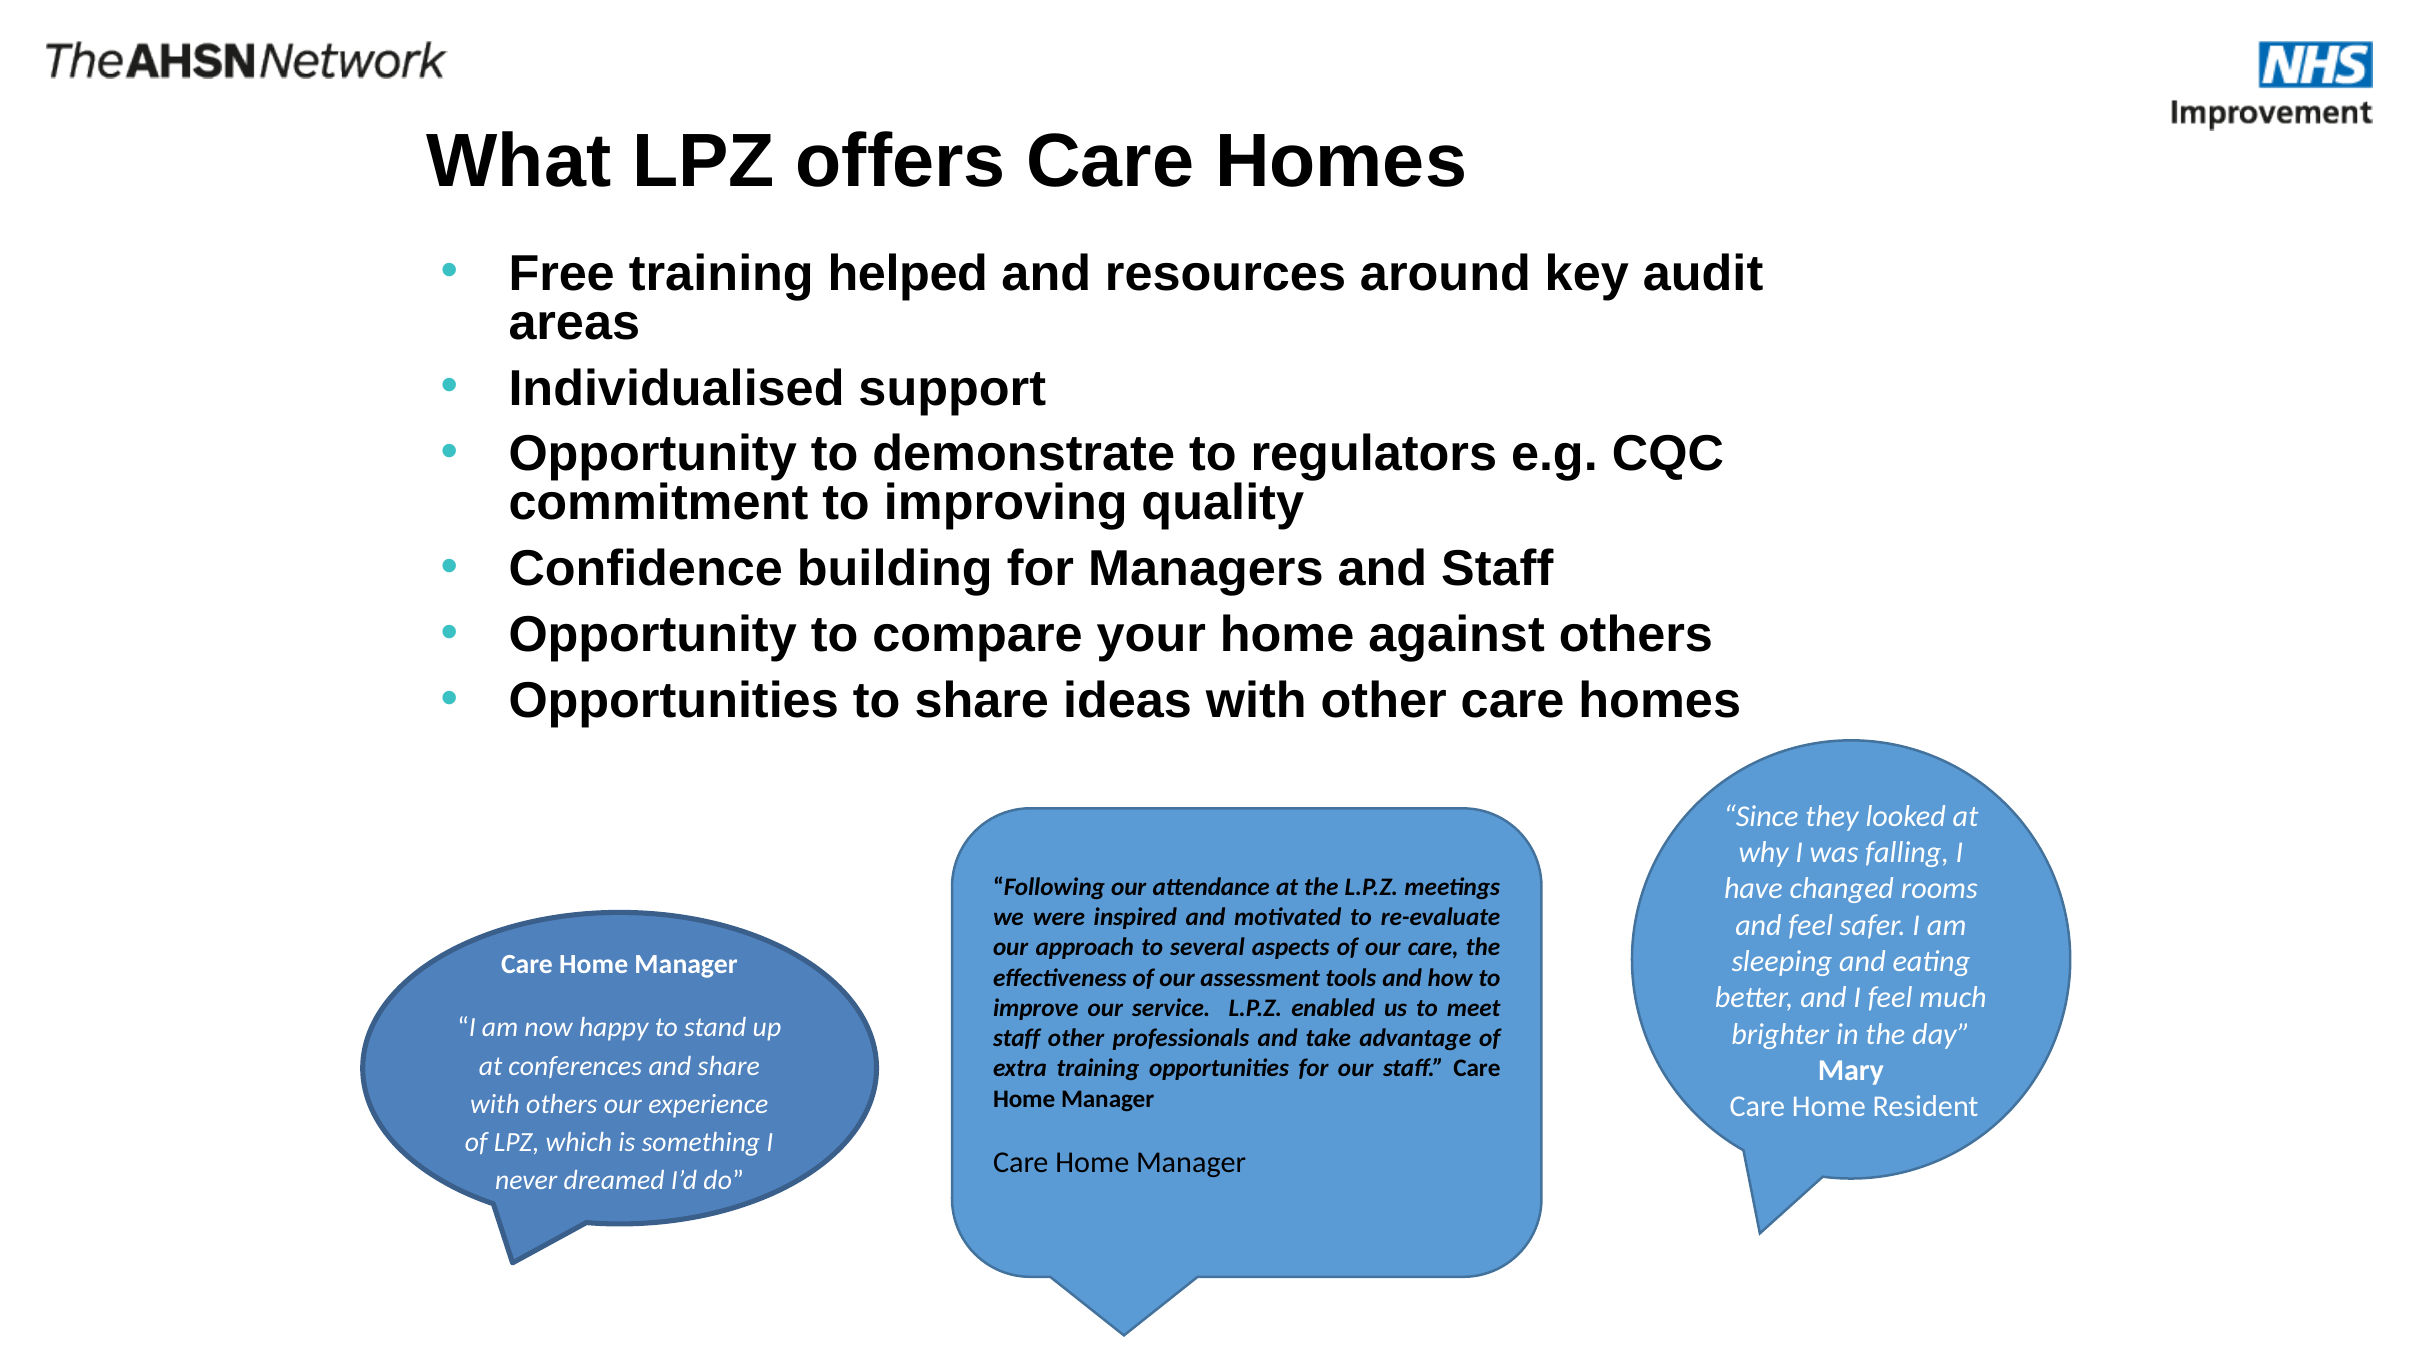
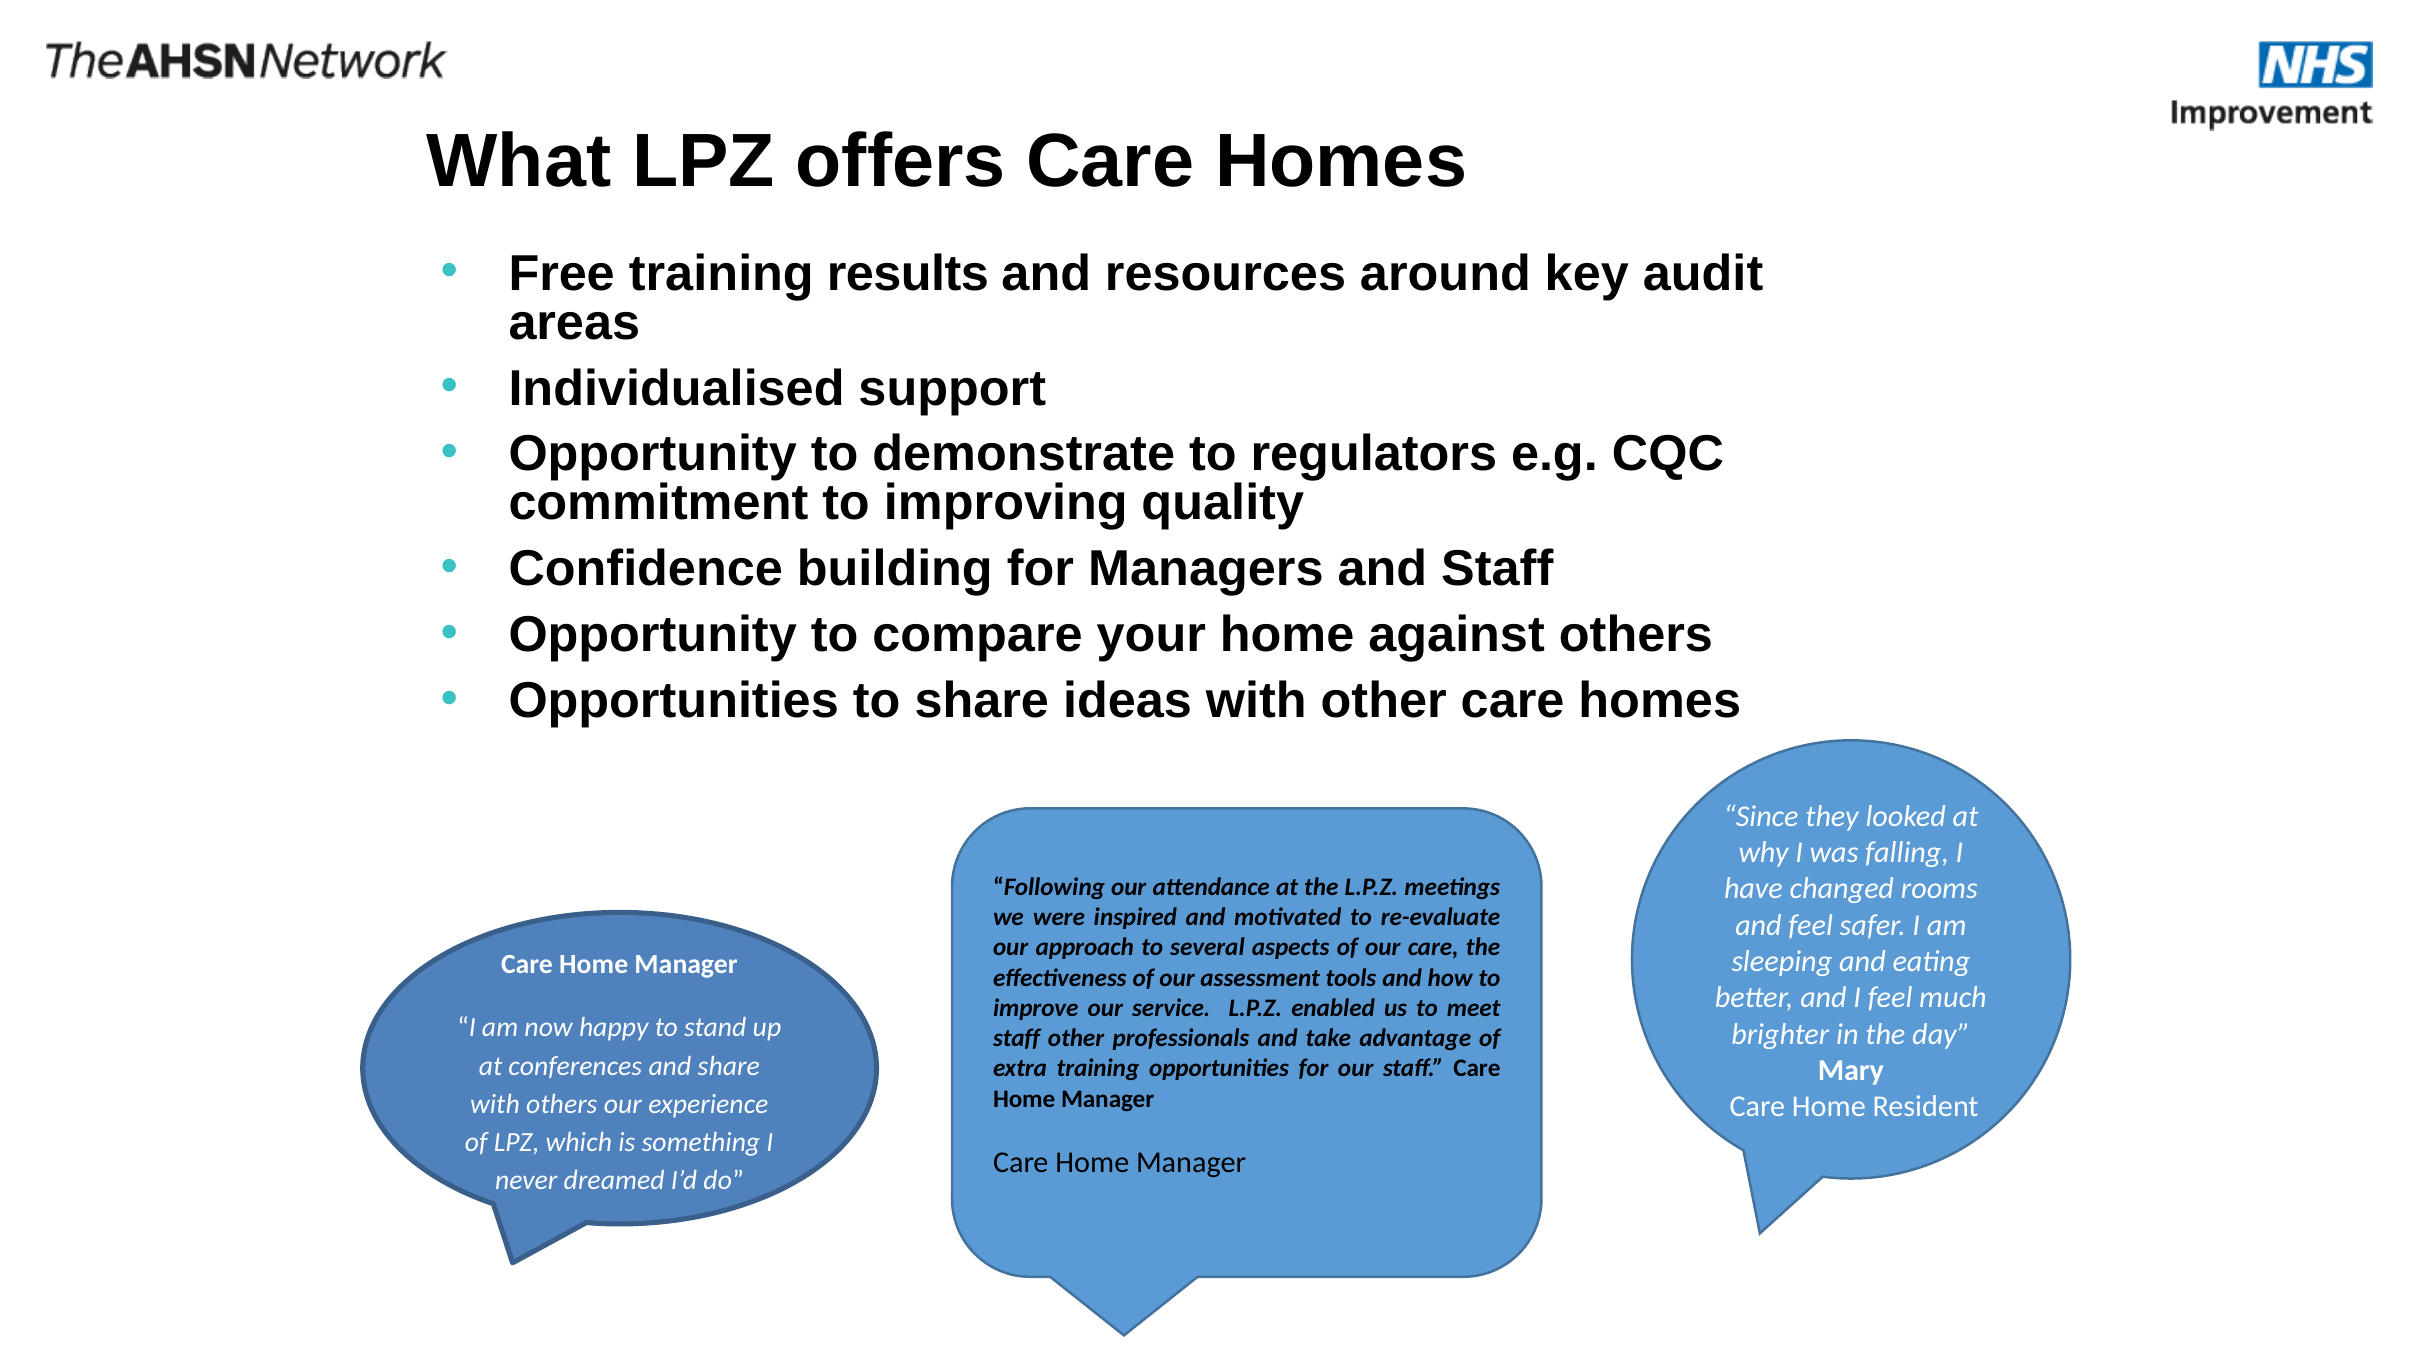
helped: helped -> results
